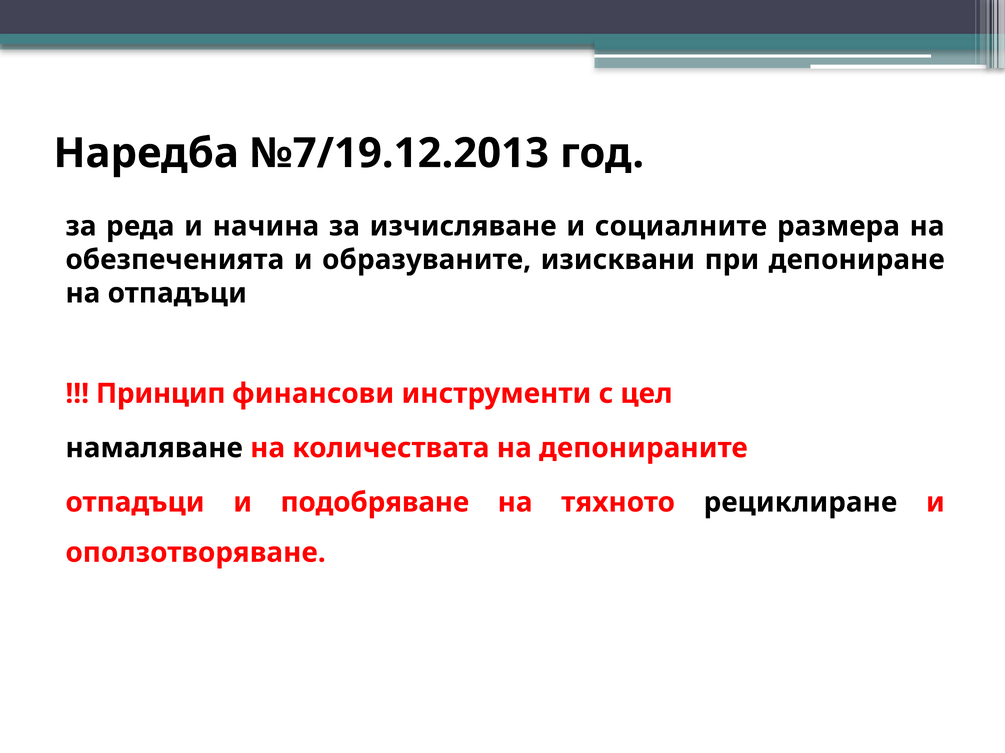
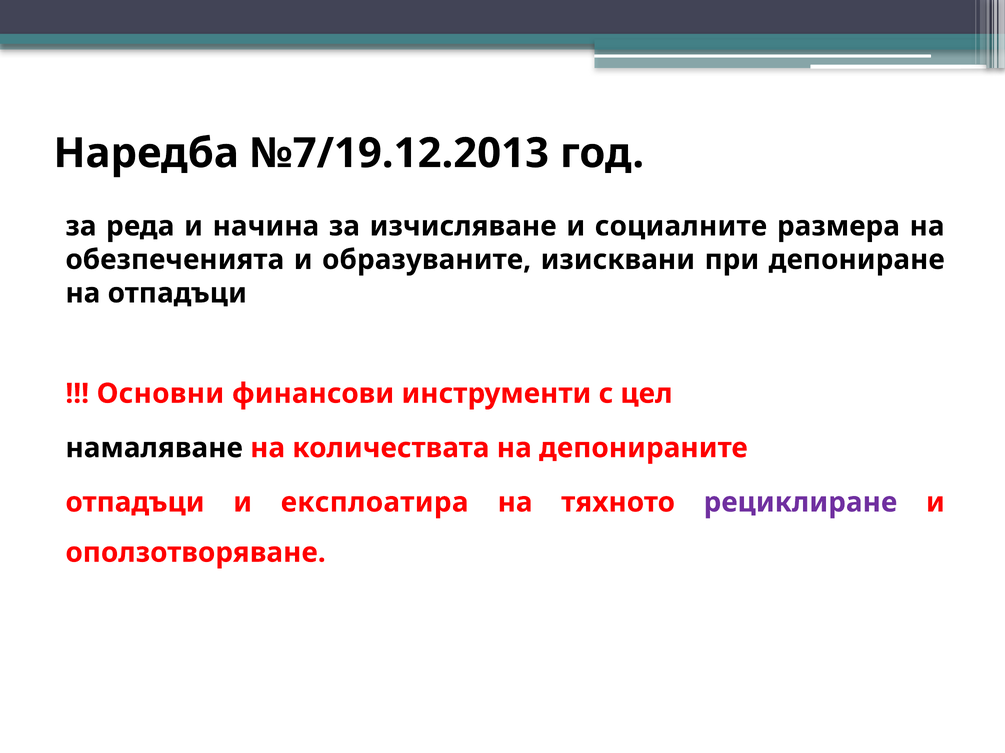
Принцип: Принцип -> Основни
подобряване: подобряване -> експлоатира
рециклиране colour: black -> purple
